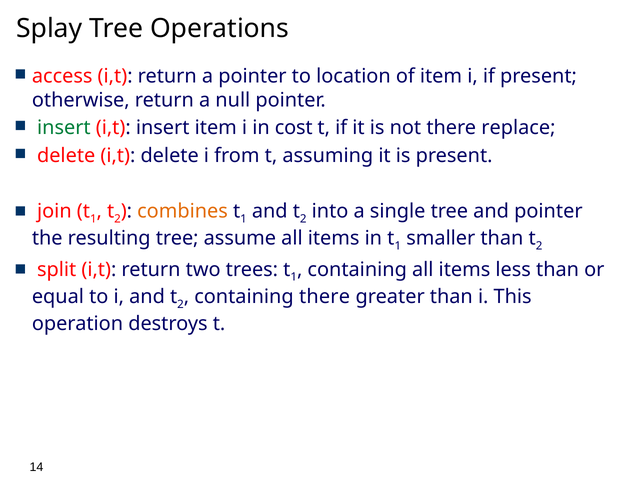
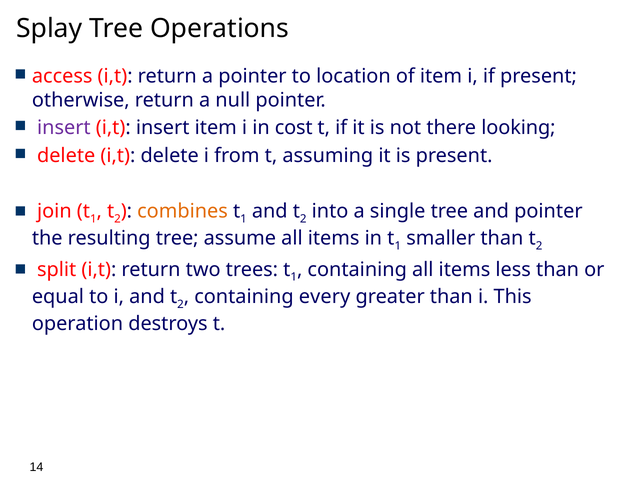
insert at (64, 128) colour: green -> purple
replace: replace -> looking
containing there: there -> every
